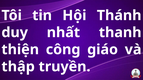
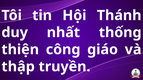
thanh: thanh -> thống
